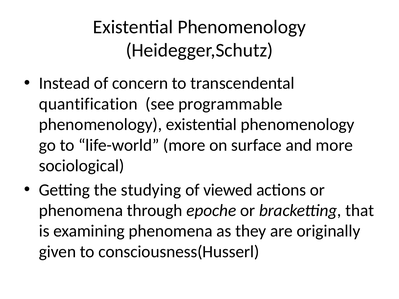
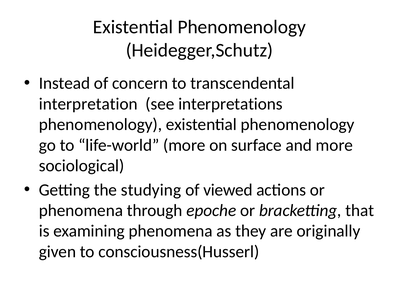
quantification: quantification -> interpretation
programmable: programmable -> interpretations
